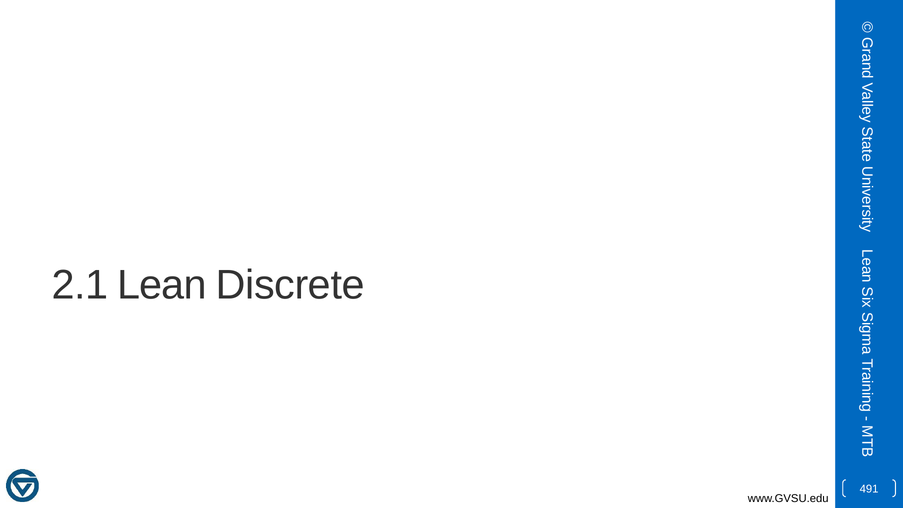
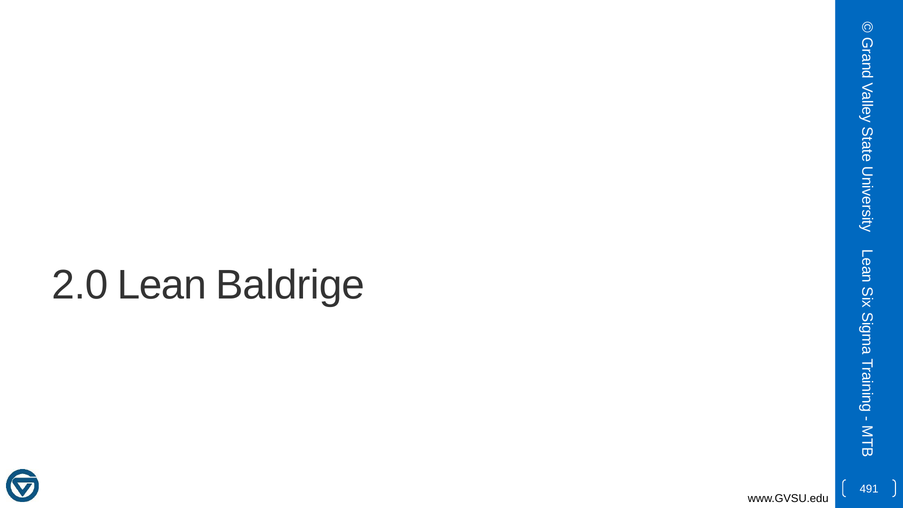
2.1: 2.1 -> 2.0
Discrete: Discrete -> Baldrige
